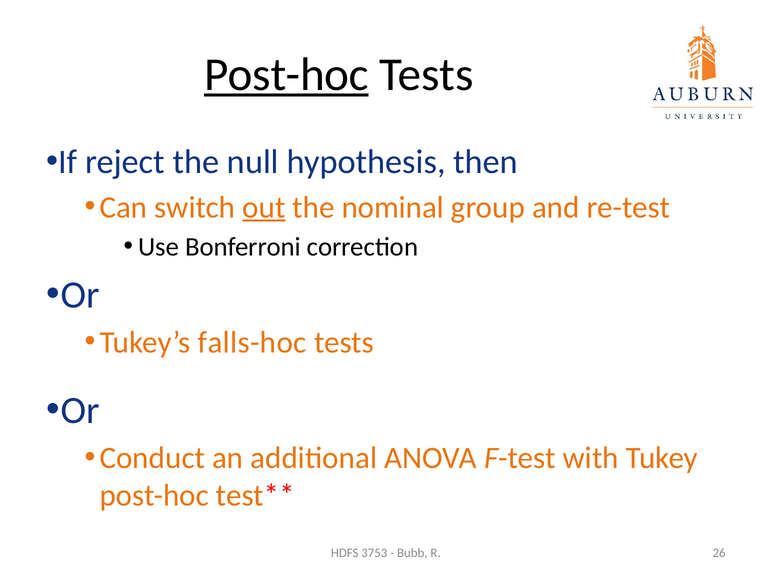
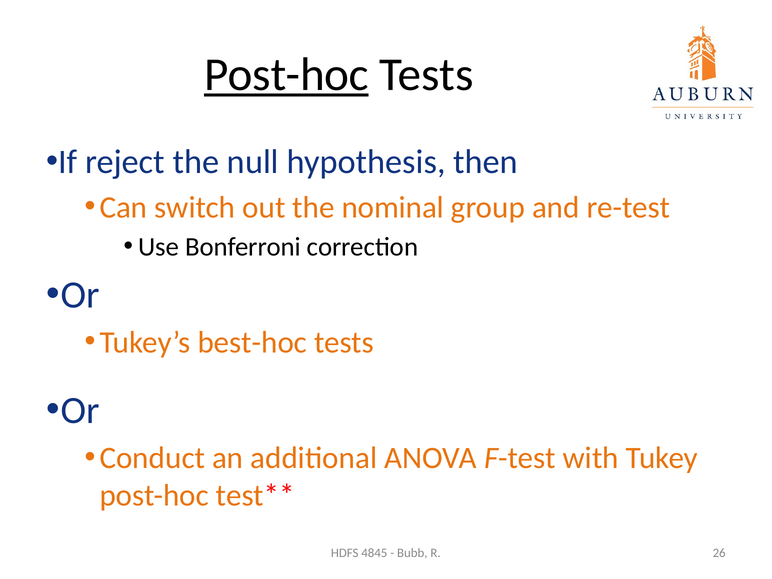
out underline: present -> none
falls-hoc: falls-hoc -> best-hoc
3753: 3753 -> 4845
